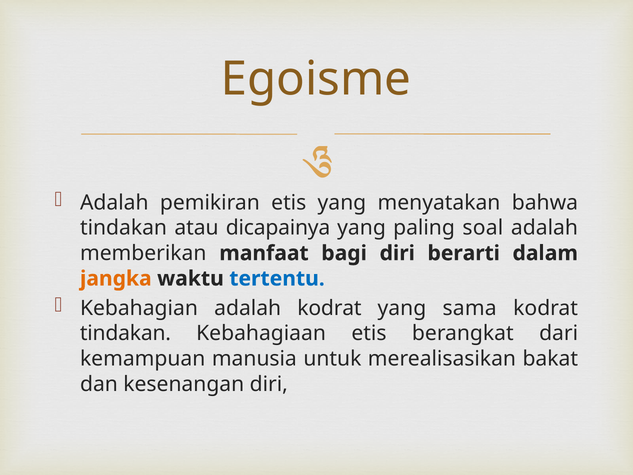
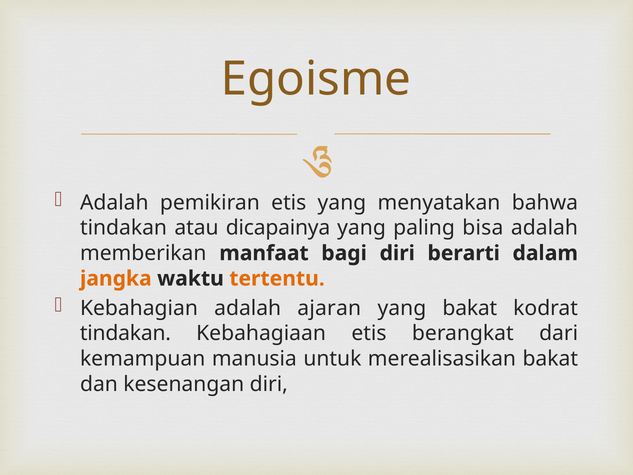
soal: soal -> bisa
tertentu colour: blue -> orange
adalah kodrat: kodrat -> ajaran
yang sama: sama -> bakat
